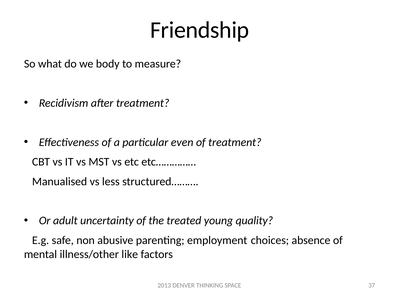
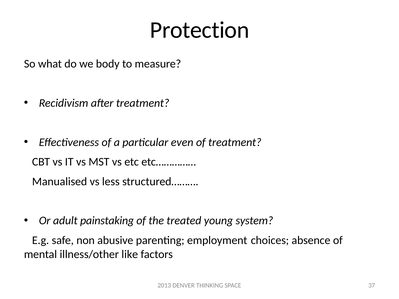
Friendship: Friendship -> Protection
uncertainty: uncertainty -> painstaking
quality: quality -> system
